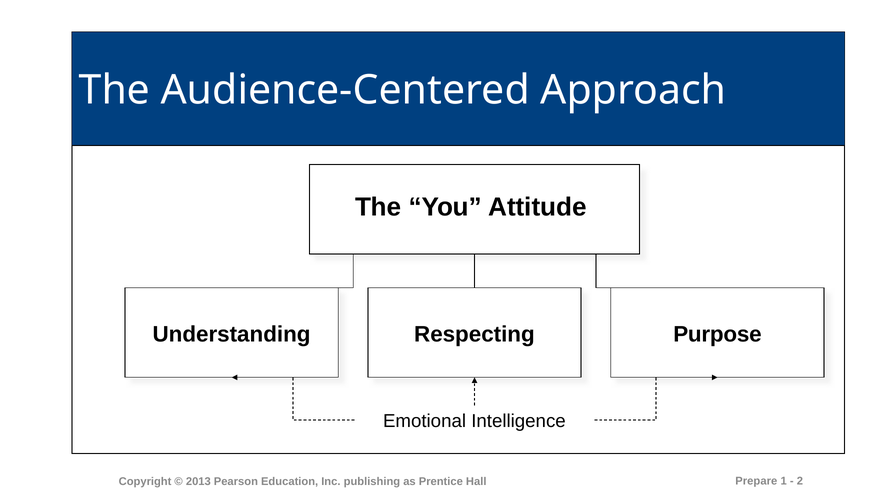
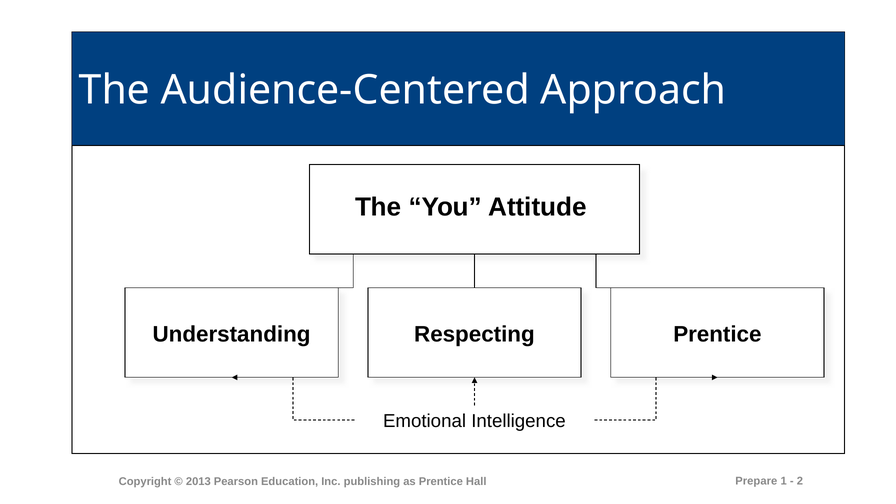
Respecting Purpose: Purpose -> Prentice
